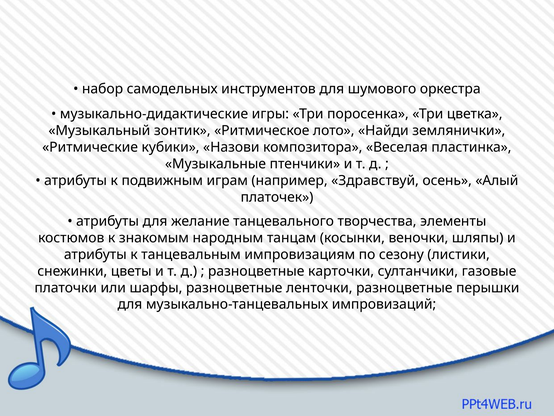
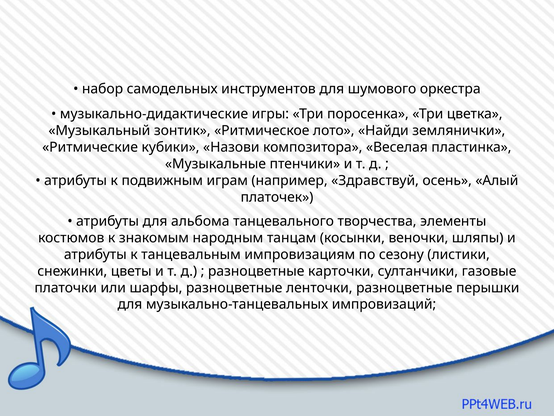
желание: желание -> альбома
